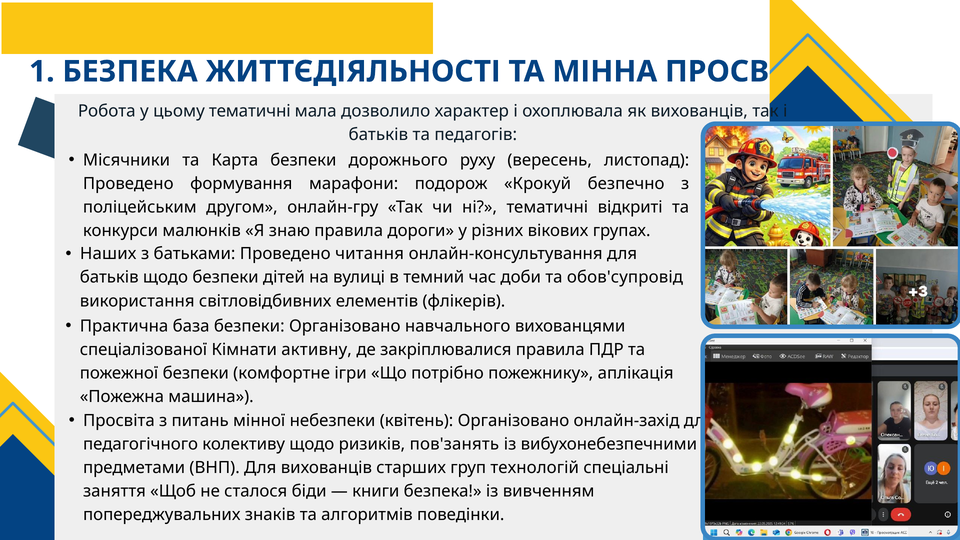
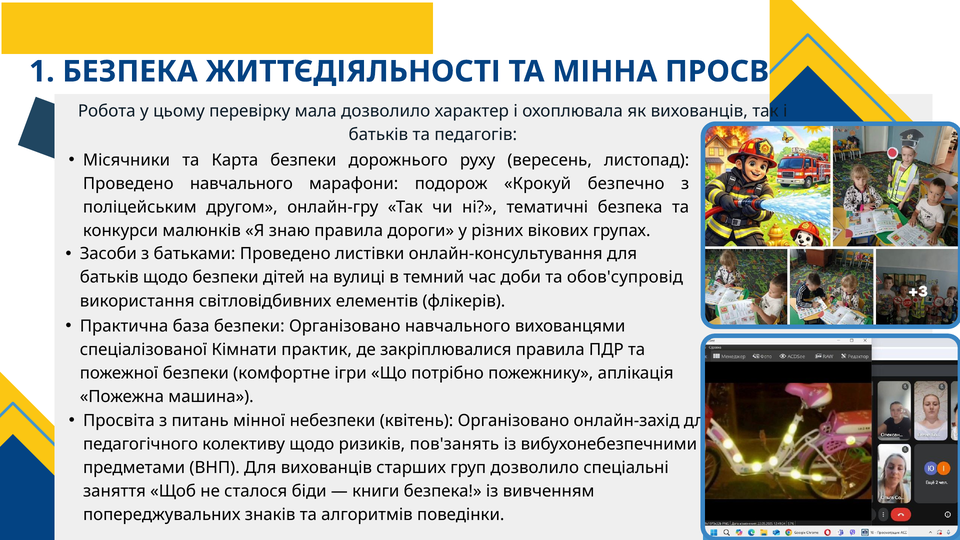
цьому тематичні: тематичні -> перевірку
Проведено формування: формування -> навчального
тематичні відкриті: відкриті -> безпека
Наших: Наших -> Засоби
читання: читання -> листівки
активну: активну -> практик
груп технологій: технологій -> дозволило
